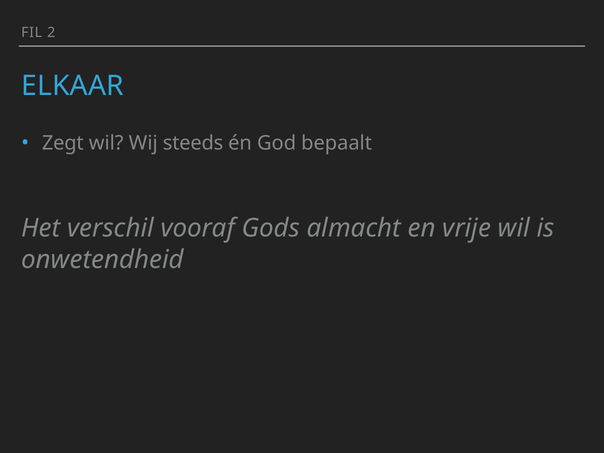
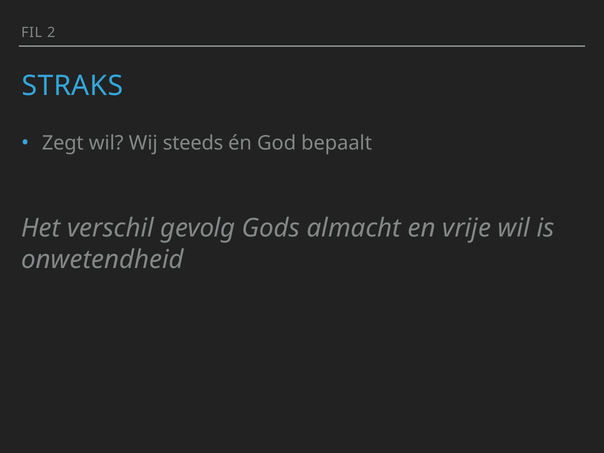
ELKAAR: ELKAAR -> STRAKS
vooraf: vooraf -> gevolg
